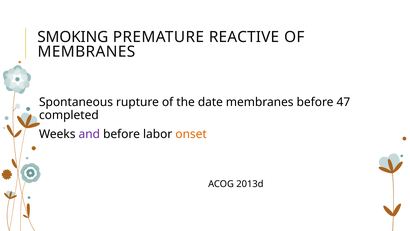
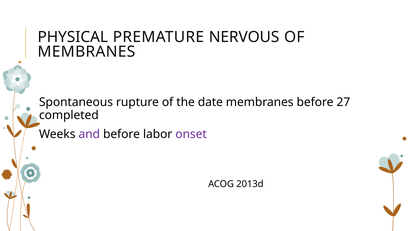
SMOKING: SMOKING -> PHYSICAL
REACTIVE: REACTIVE -> NERVOUS
47: 47 -> 27
onset colour: orange -> purple
